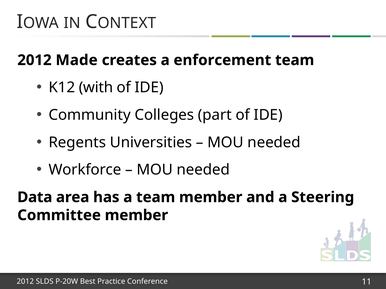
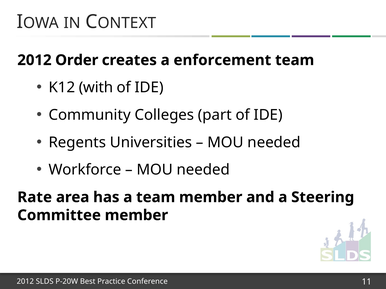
Made: Made -> Order
Data: Data -> Rate
